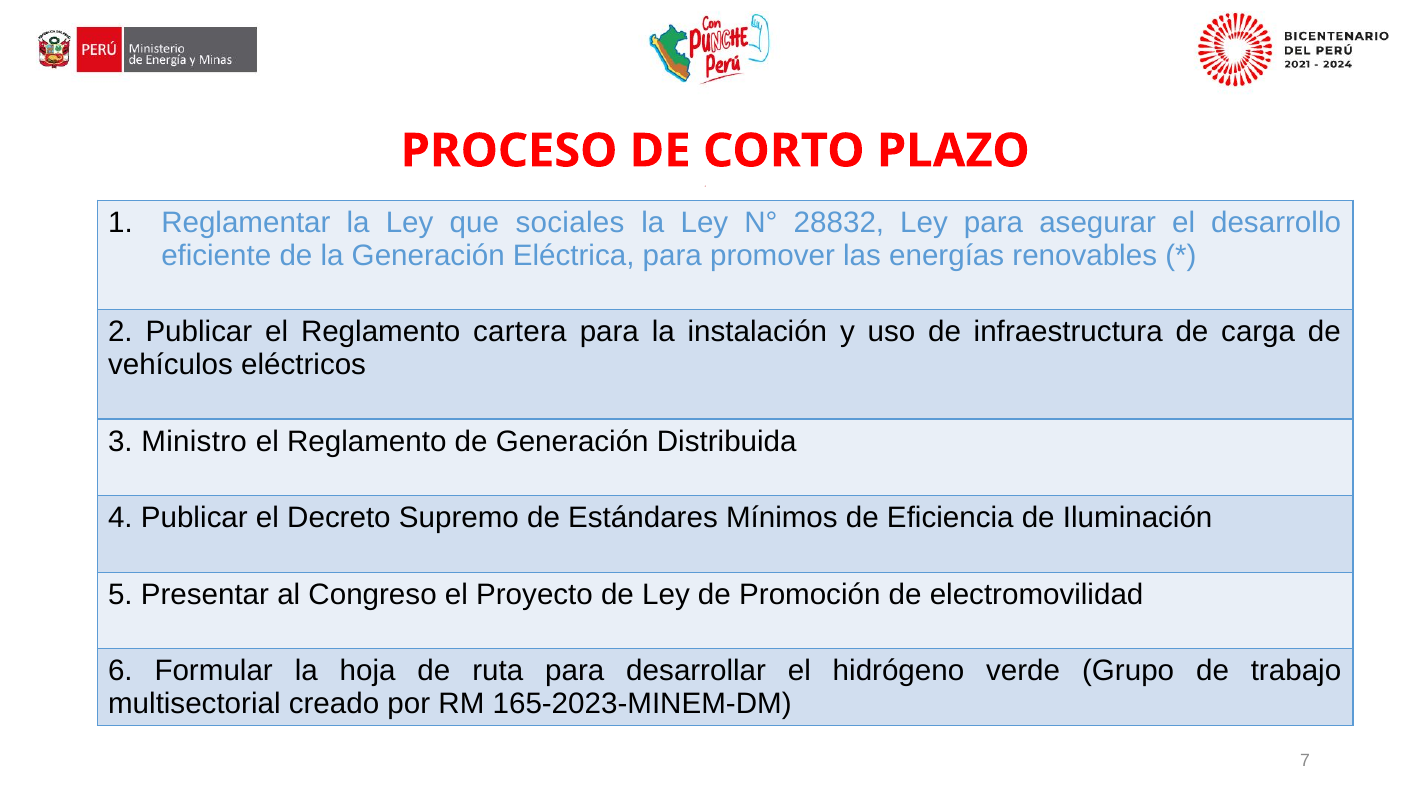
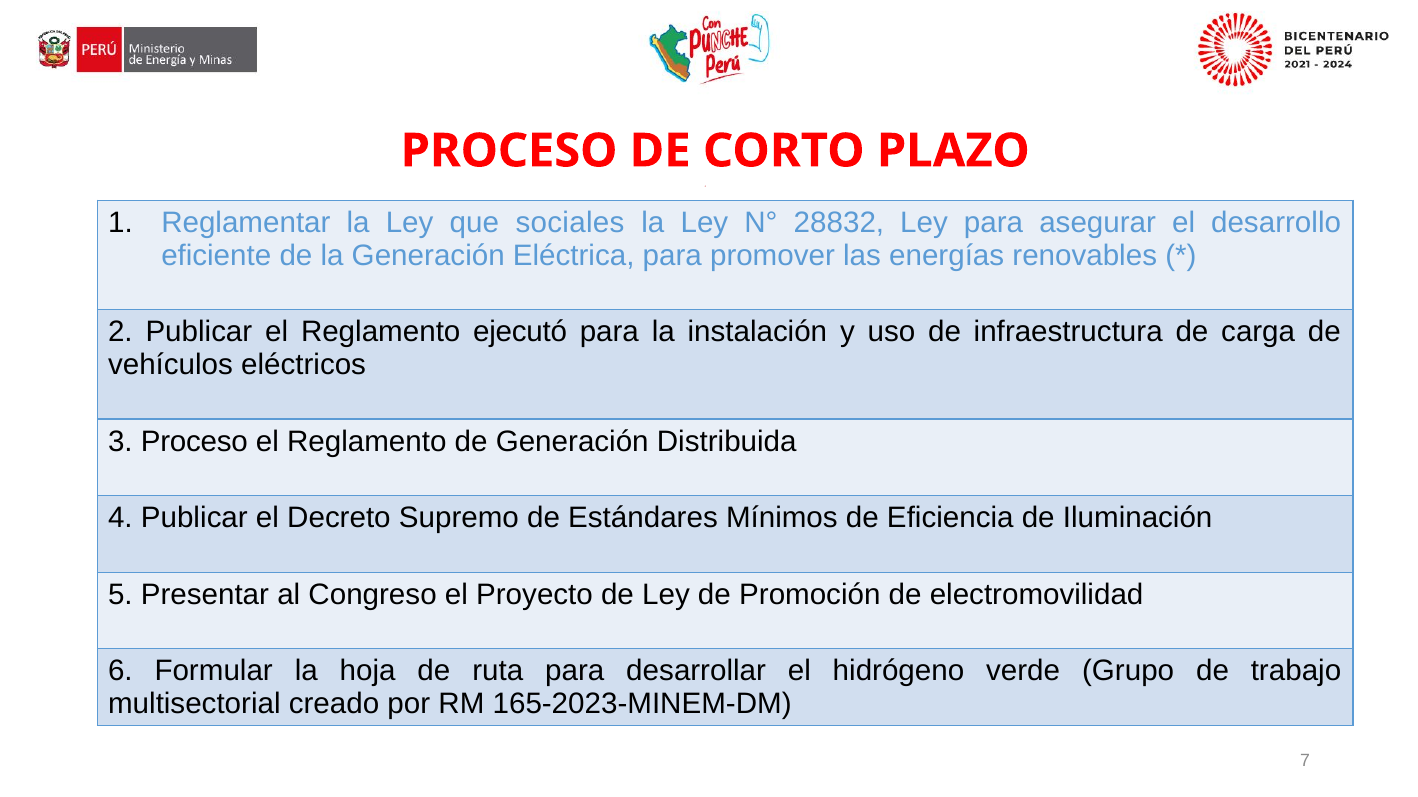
cartera: cartera -> ejecutó
3 Ministro: Ministro -> Proceso
